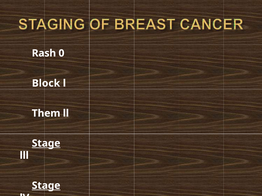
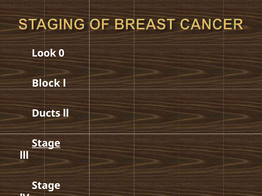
Rash: Rash -> Look
Them: Them -> Ducts
Stage at (46, 186) underline: present -> none
